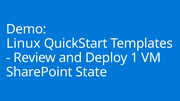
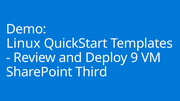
1: 1 -> 9
State: State -> Third
